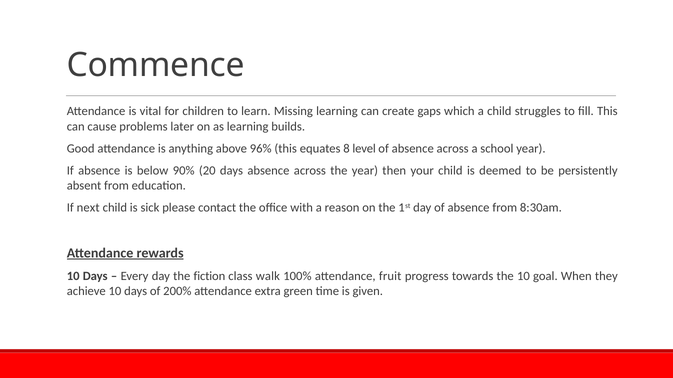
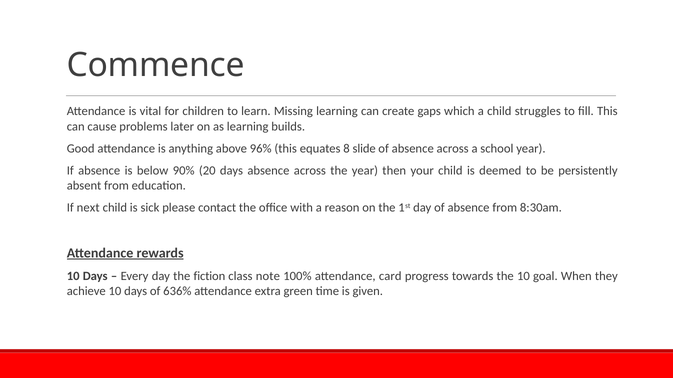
level: level -> slide
walk: walk -> note
fruit: fruit -> card
200%: 200% -> 636%
